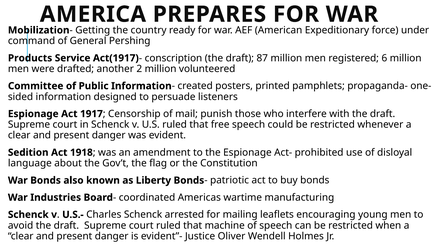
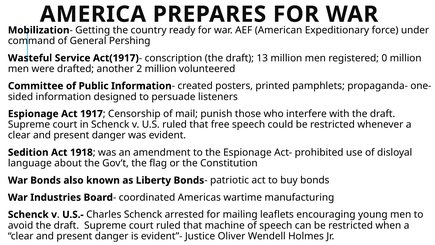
Products: Products -> Wasteful
87: 87 -> 13
6: 6 -> 0
